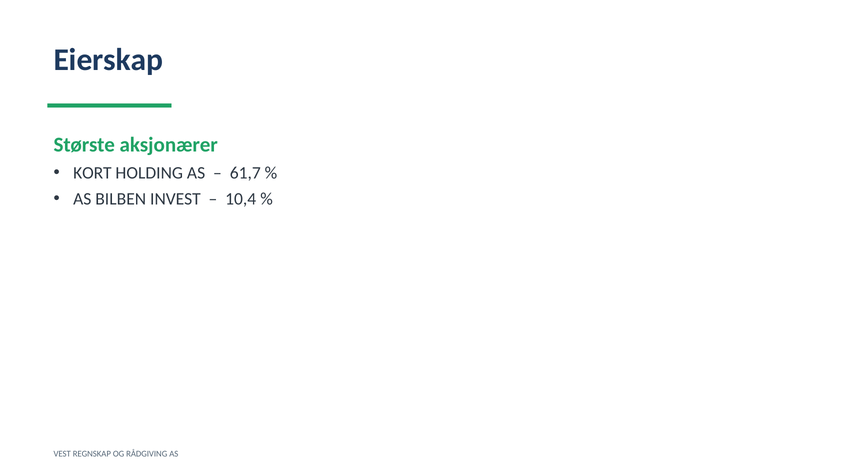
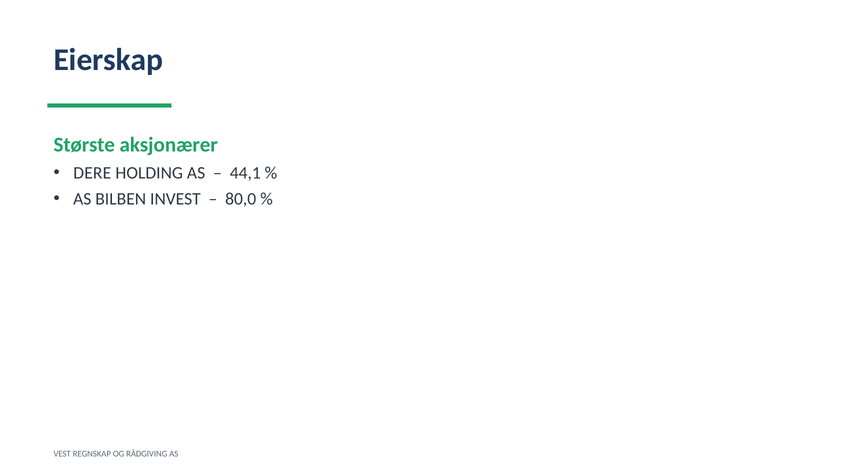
KORT: KORT -> DERE
61,7: 61,7 -> 44,1
10,4: 10,4 -> 80,0
